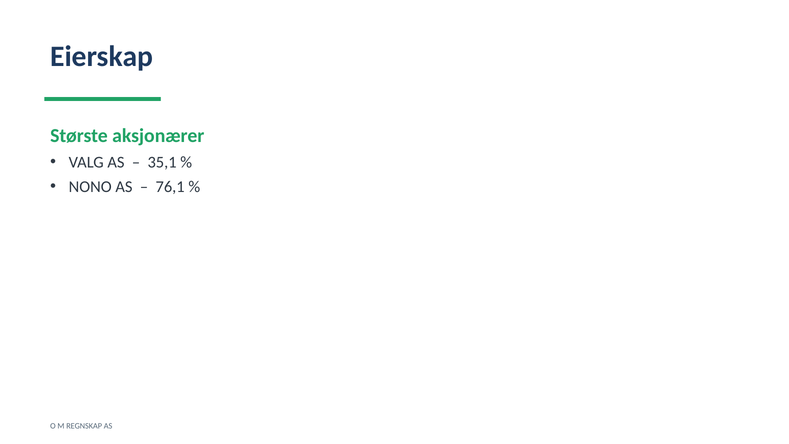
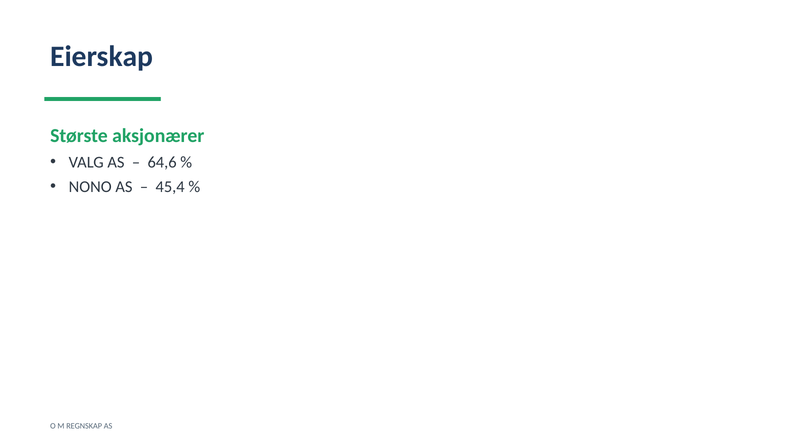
35,1: 35,1 -> 64,6
76,1: 76,1 -> 45,4
